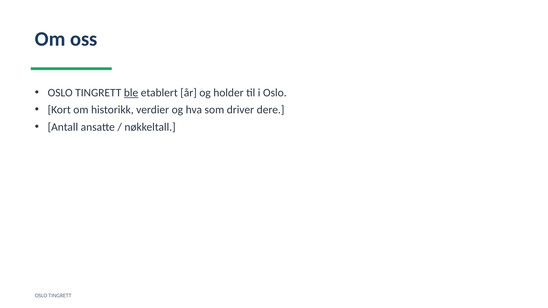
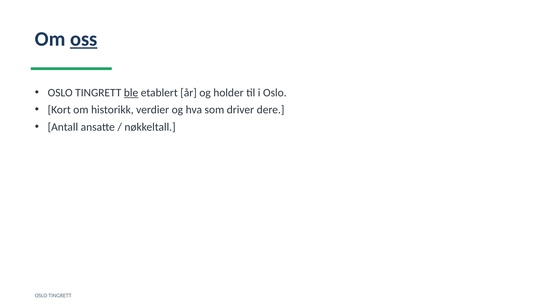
oss underline: none -> present
